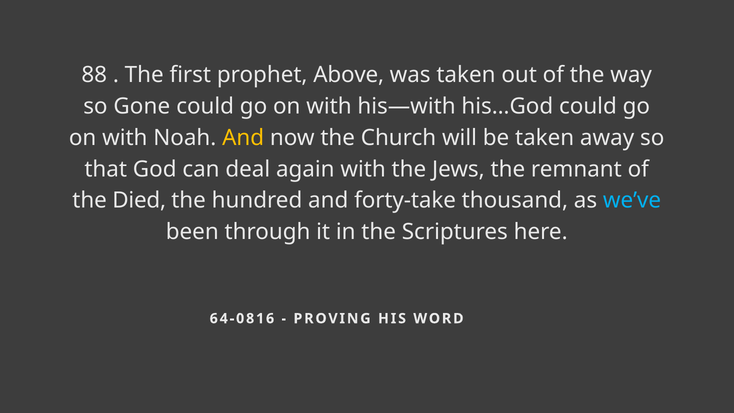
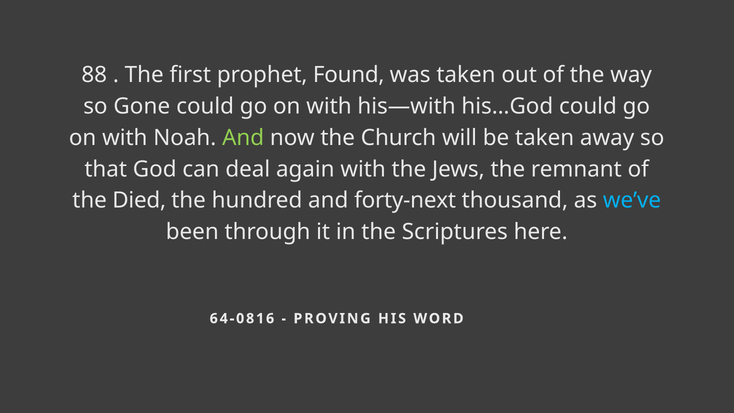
Above: Above -> Found
And at (243, 138) colour: yellow -> light green
forty-take: forty-take -> forty-next
